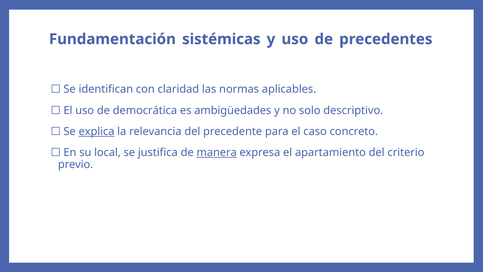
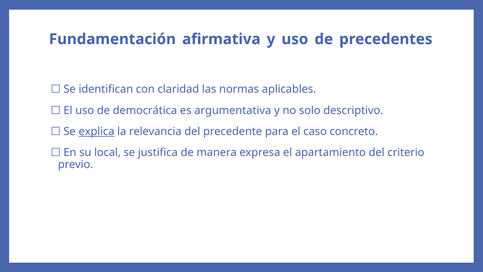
sistémicas: sistémicas -> afirmativa
ambigüedades: ambigüedades -> argumentativa
manera underline: present -> none
